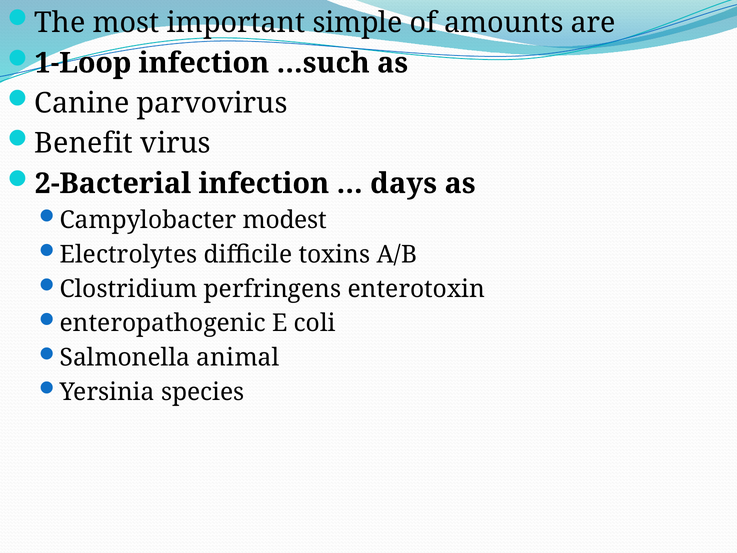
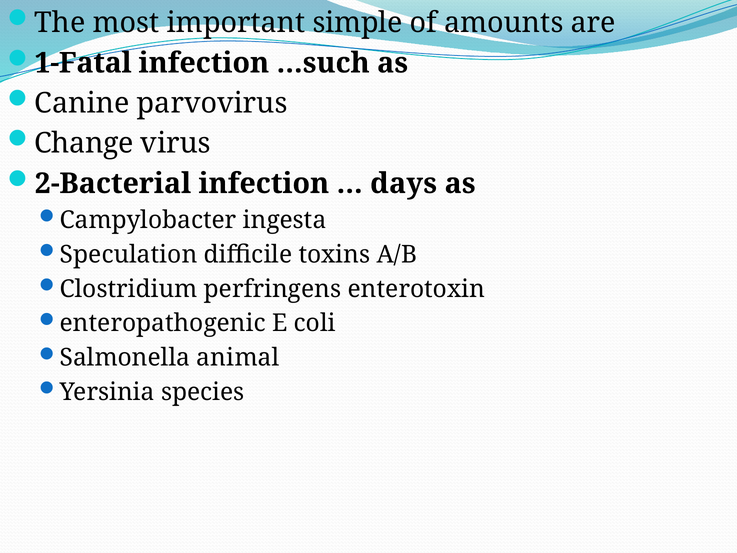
1-Loop: 1-Loop -> 1-Fatal
Benefit: Benefit -> Change
modest: modest -> ingesta
Electrolytes: Electrolytes -> Speculation
